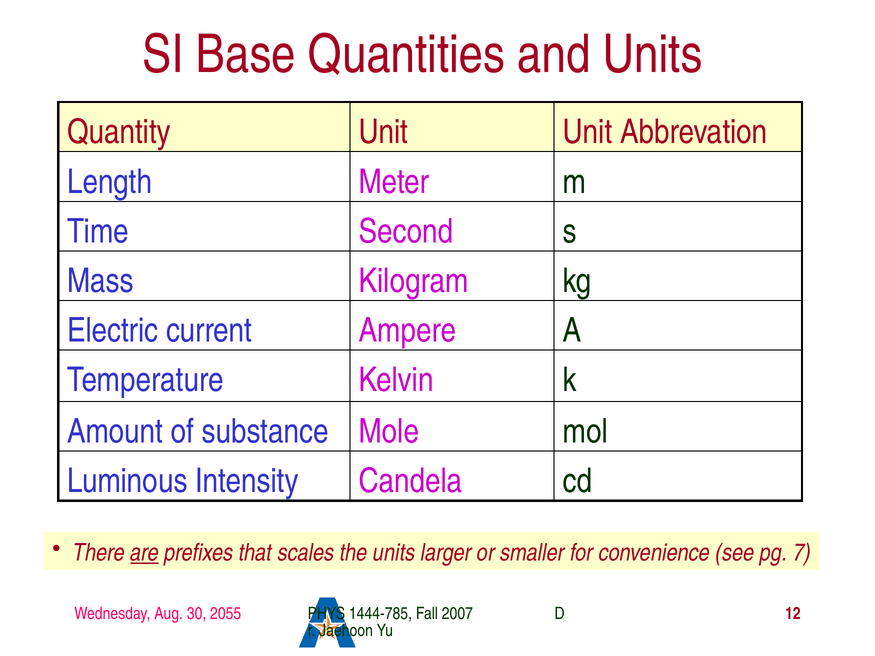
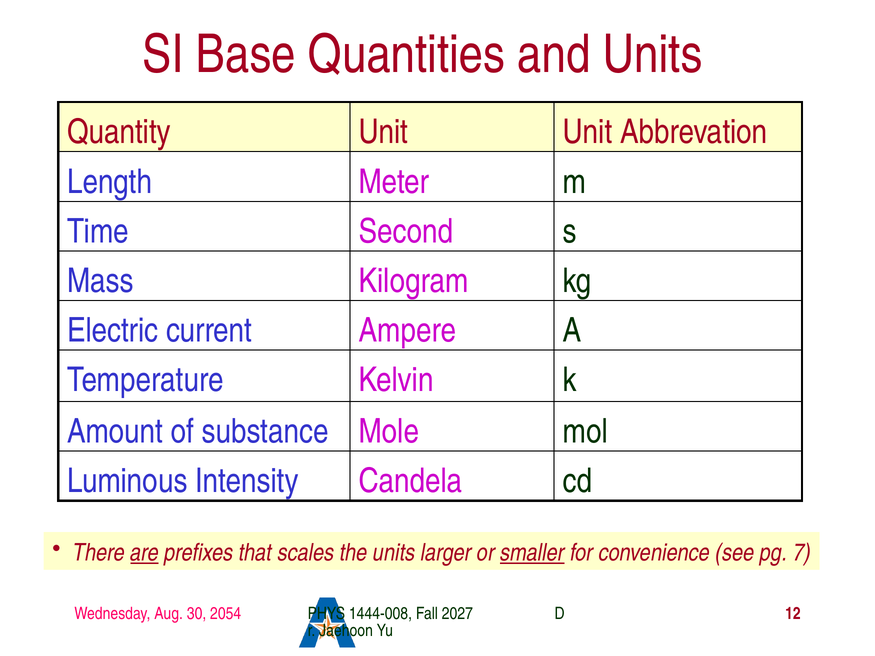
smaller underline: none -> present
2055: 2055 -> 2054
1444-785: 1444-785 -> 1444-008
2007: 2007 -> 2027
